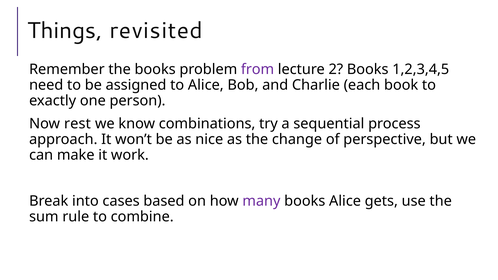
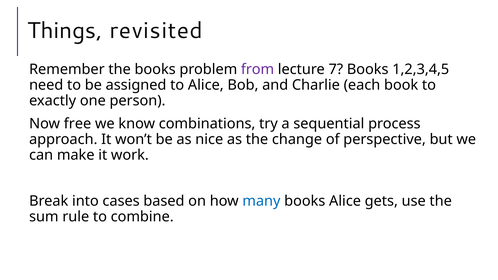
2: 2 -> 7
rest: rest -> free
many colour: purple -> blue
